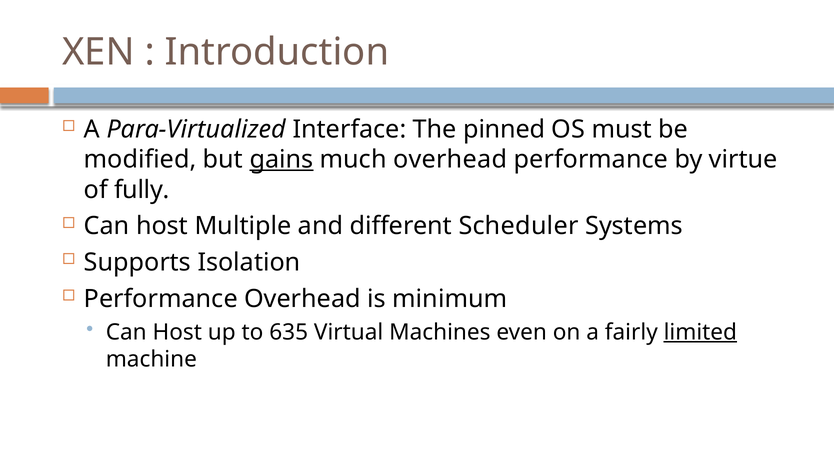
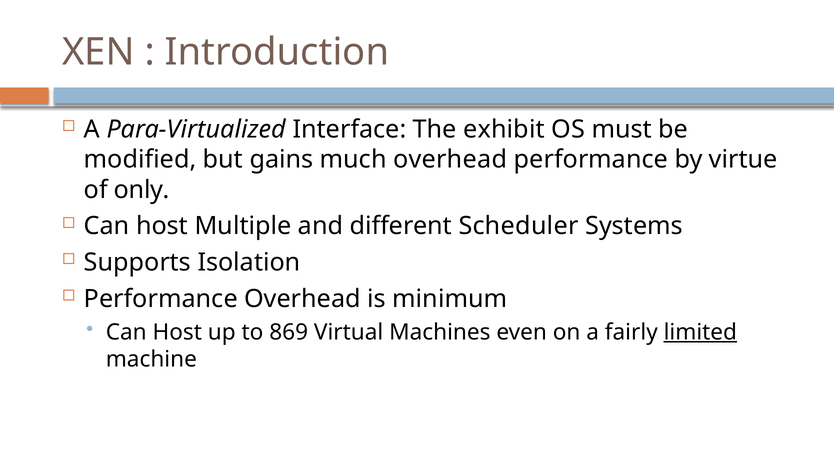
pinned: pinned -> exhibit
gains underline: present -> none
fully: fully -> only
635: 635 -> 869
